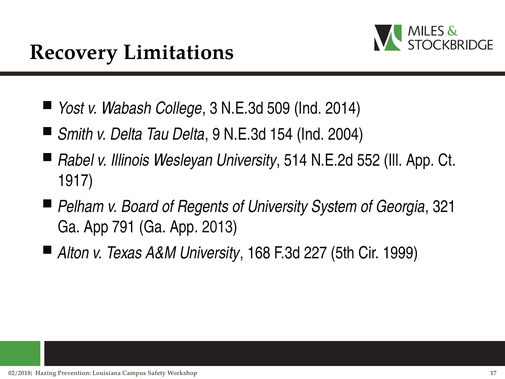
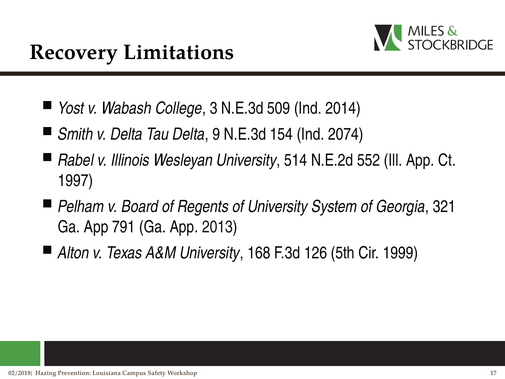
2004: 2004 -> 2074
1917: 1917 -> 1997
227: 227 -> 126
